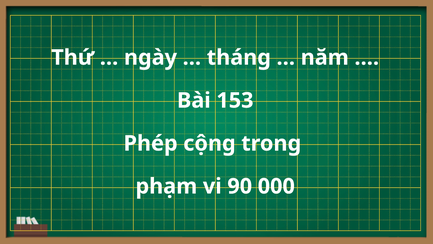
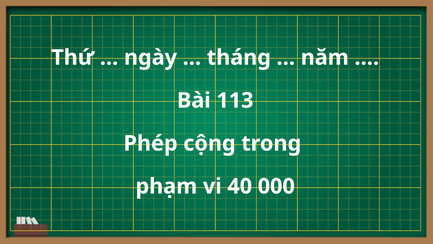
153: 153 -> 113
90: 90 -> 40
